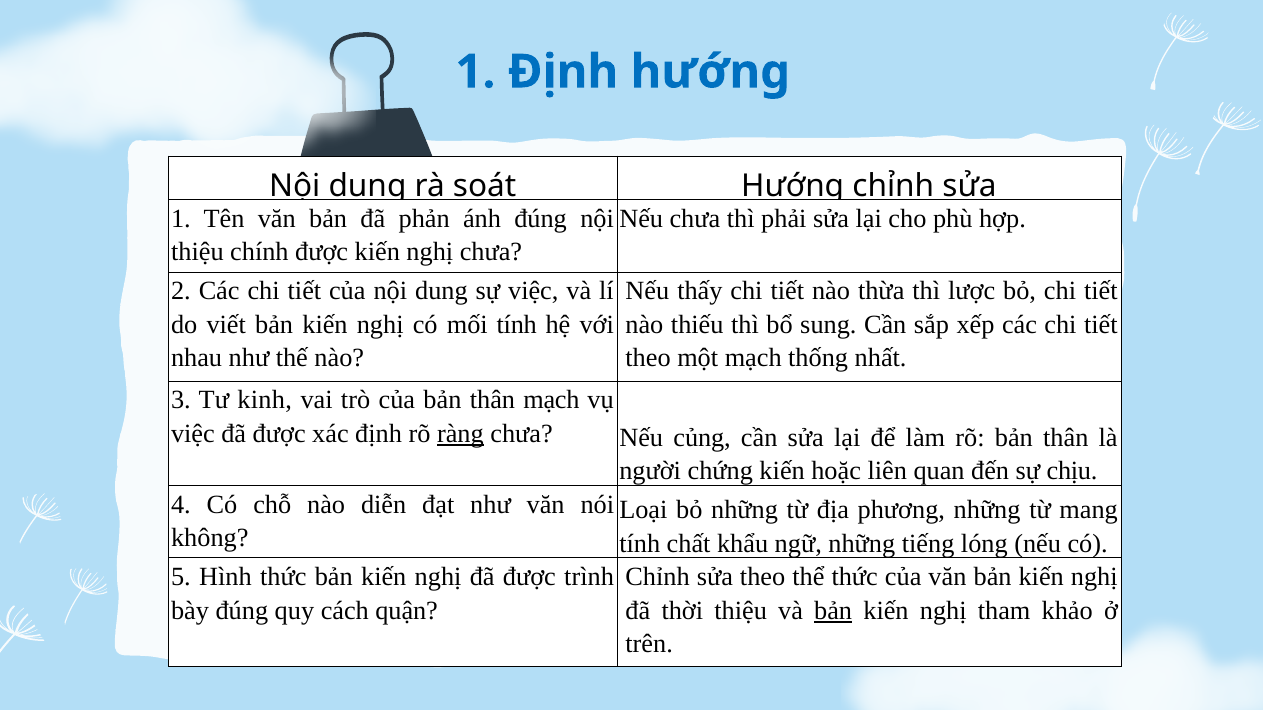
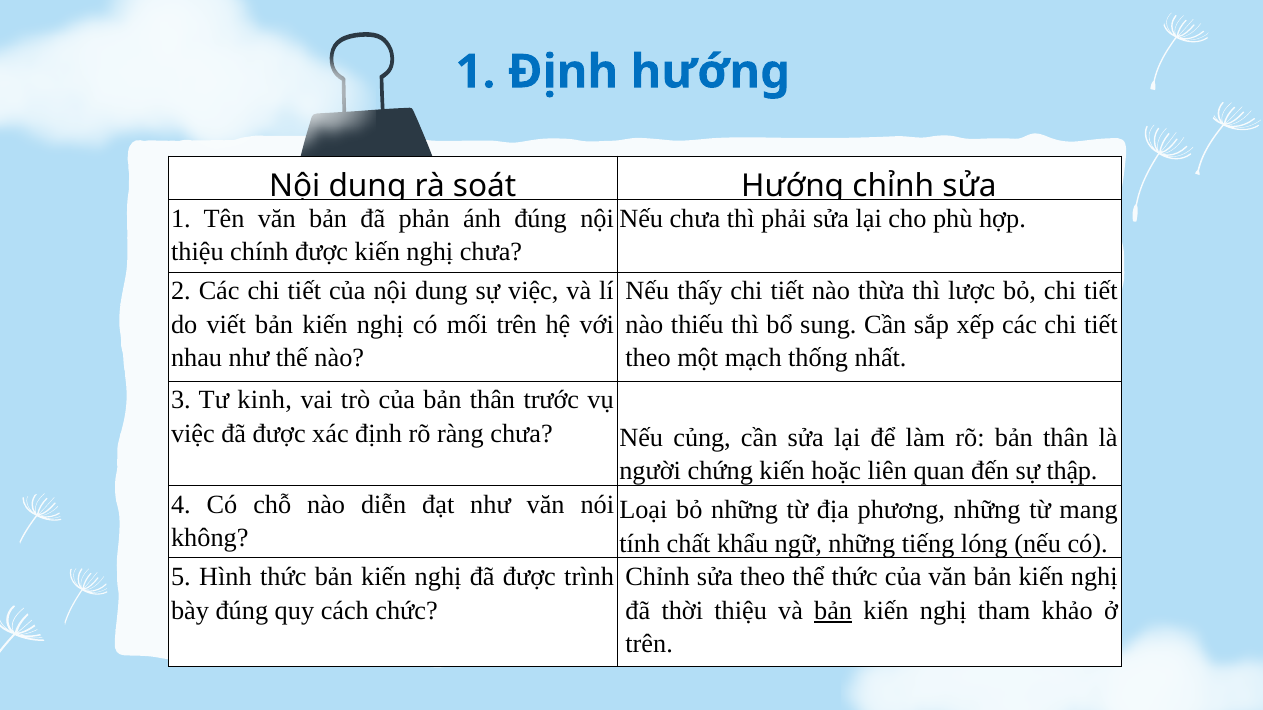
mối tính: tính -> trên
thân mạch: mạch -> trước
ràng underline: present -> none
chịu: chịu -> thập
quận: quận -> chức
